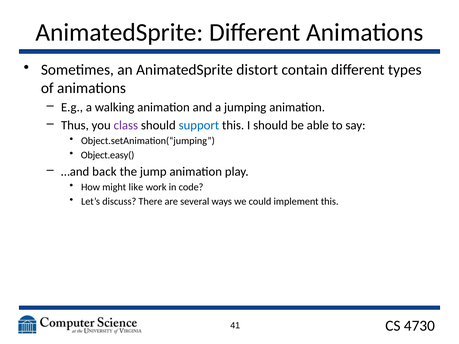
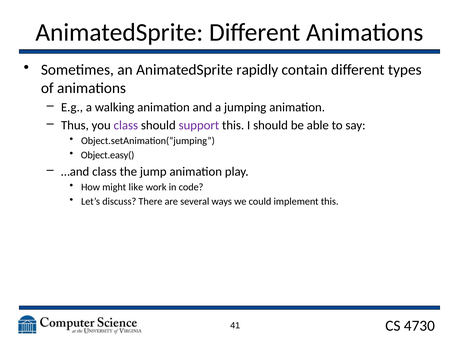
distort: distort -> rapidly
support colour: blue -> purple
…and back: back -> class
